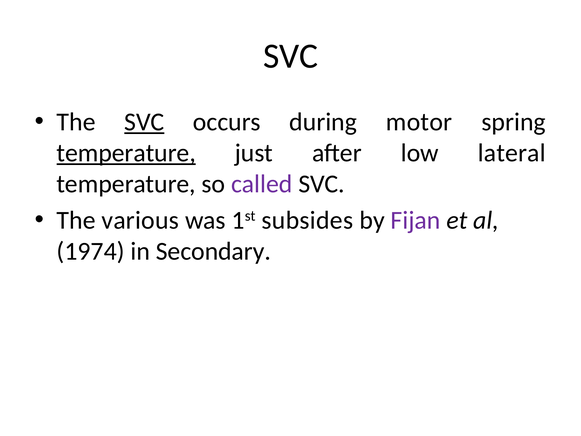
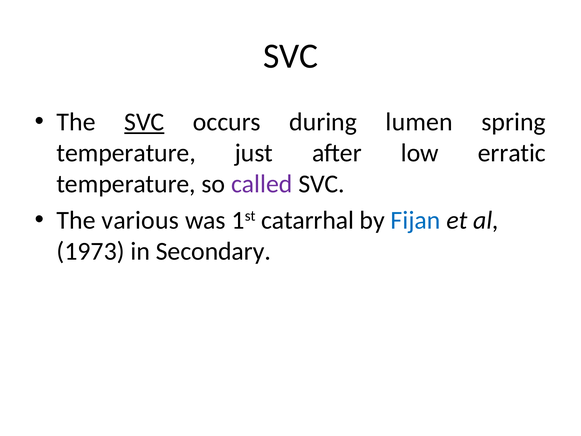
motor: motor -> lumen
temperature at (126, 153) underline: present -> none
lateral: lateral -> erratic
subsides: subsides -> catarrhal
Fijan colour: purple -> blue
1974: 1974 -> 1973
